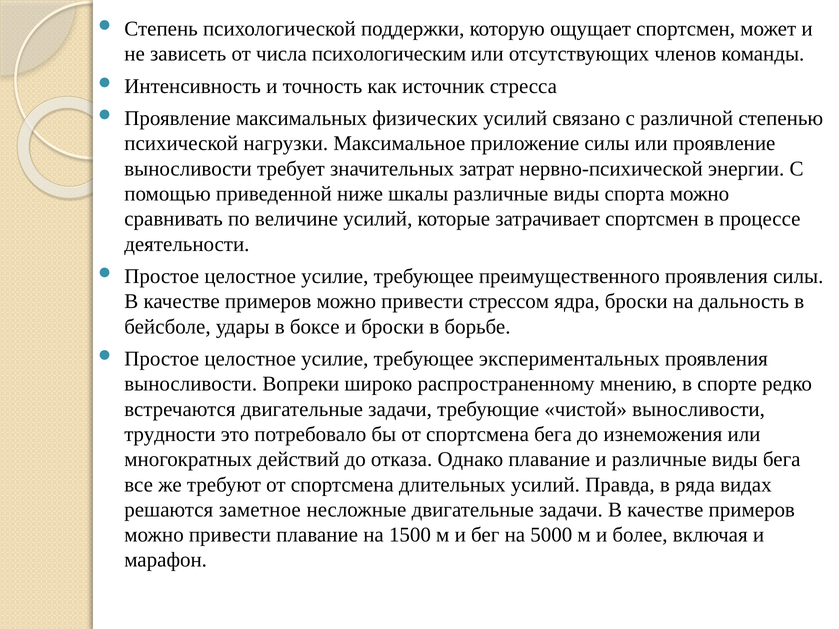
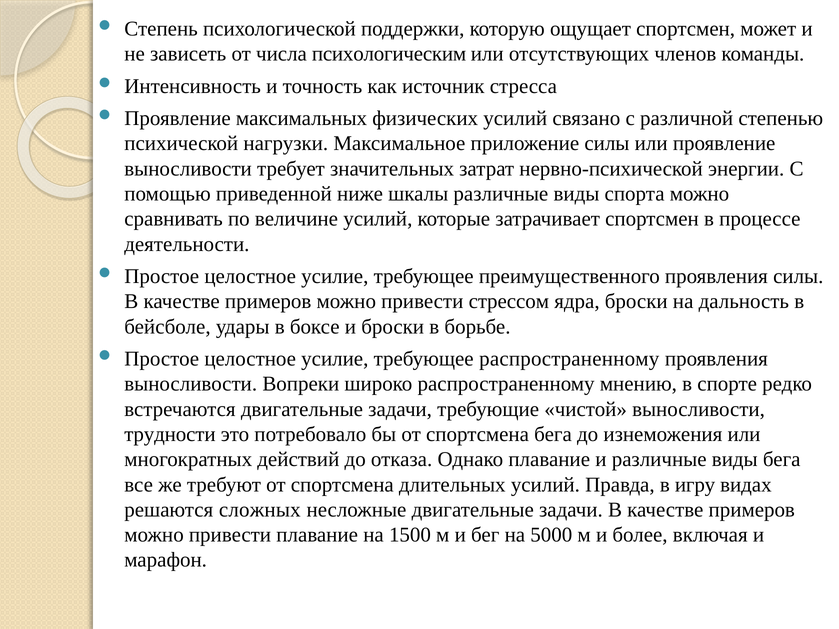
требующее экспериментальных: экспериментальных -> распространенному
ряда: ряда -> игру
заметное: заметное -> сложных
